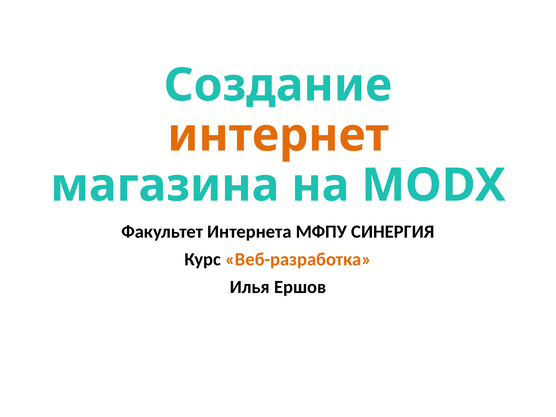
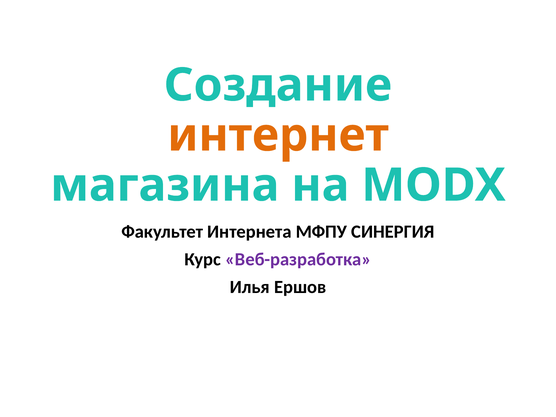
Веб-разработка colour: orange -> purple
